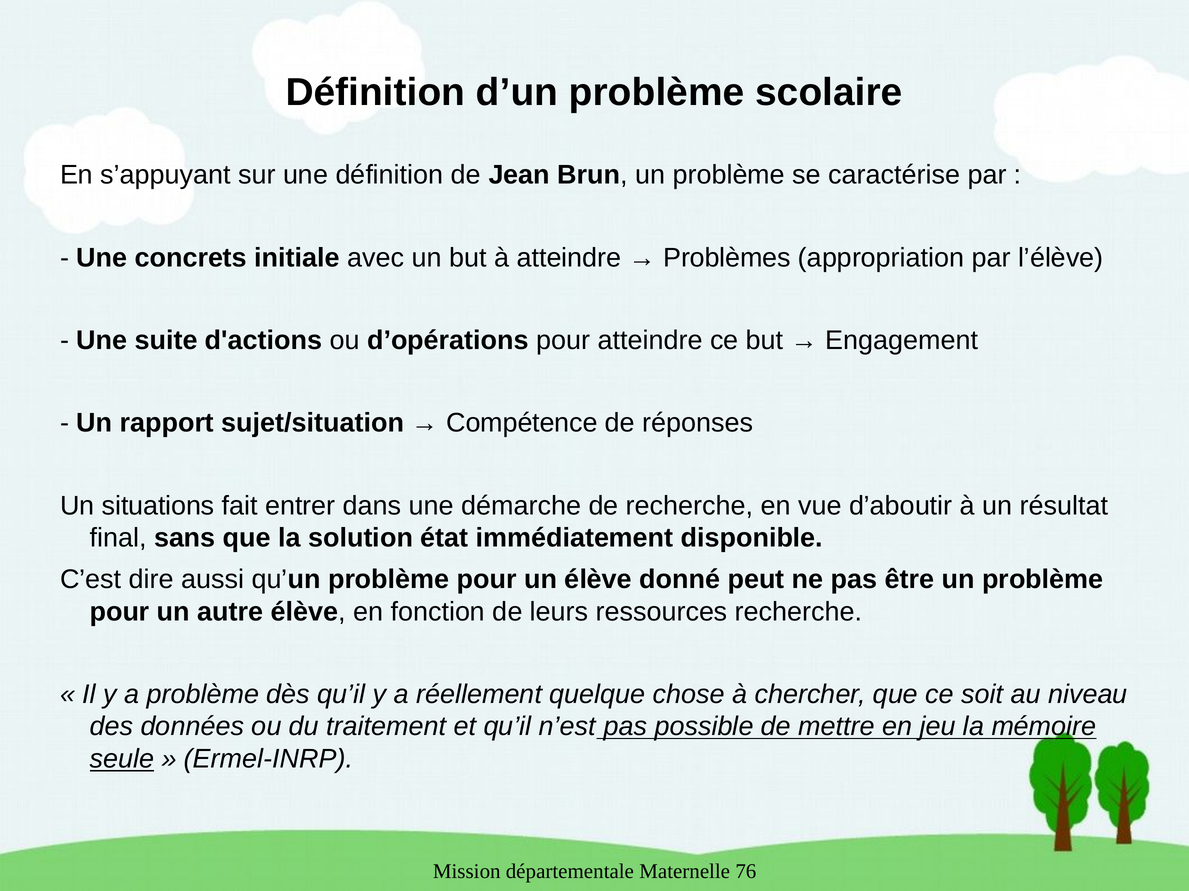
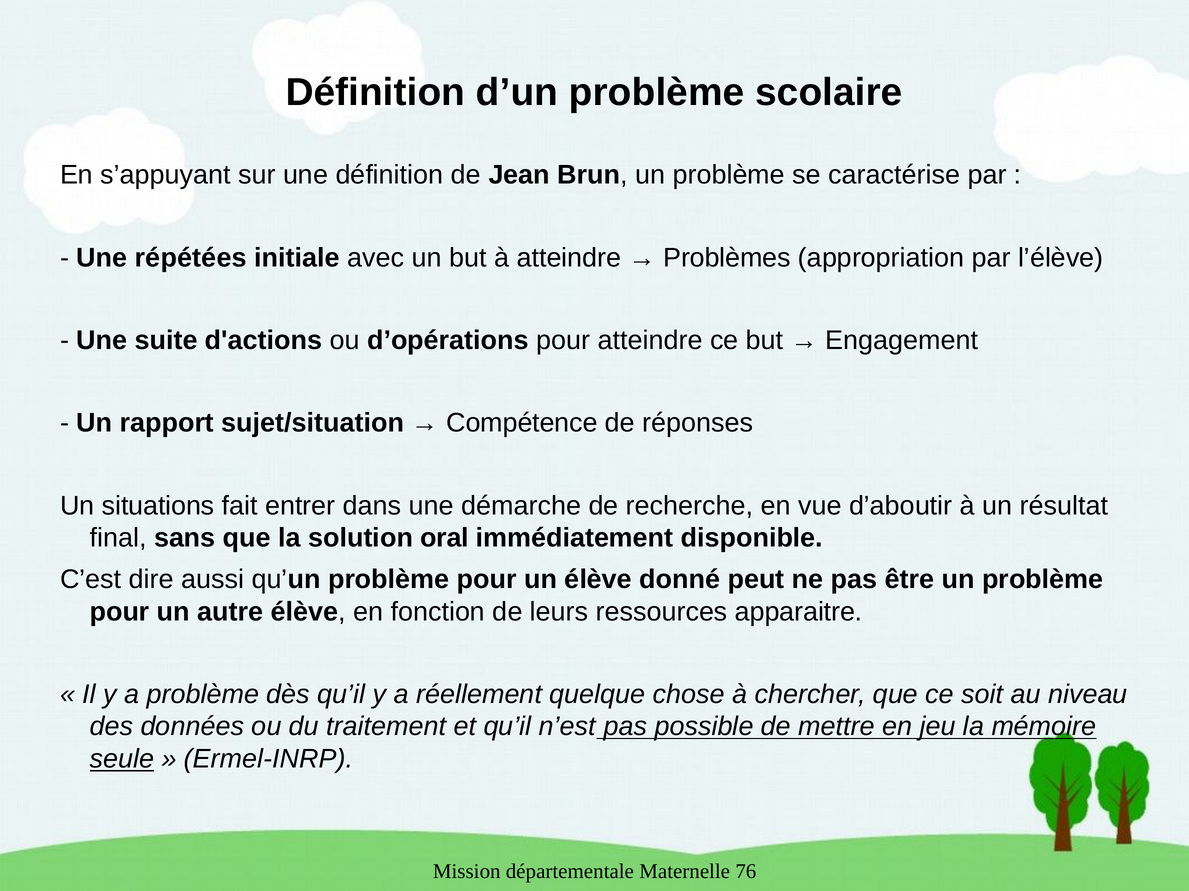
concrets: concrets -> répétées
état: état -> oral
ressources recherche: recherche -> apparaitre
